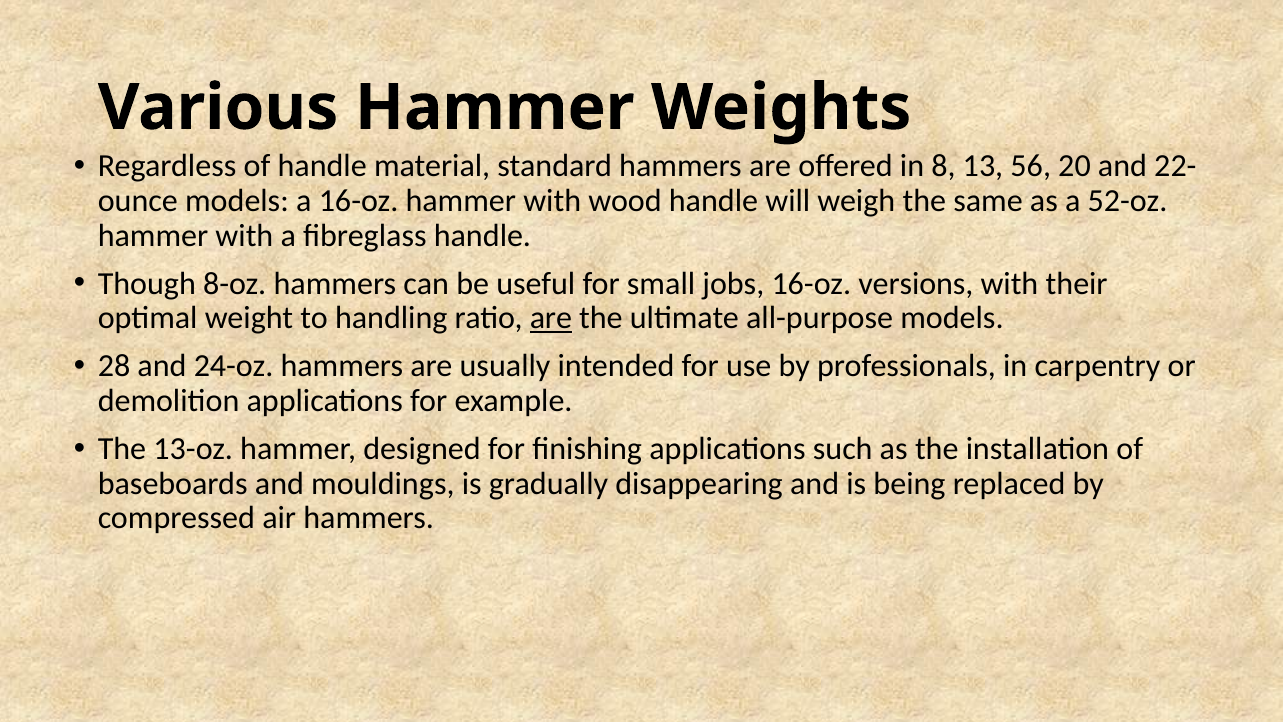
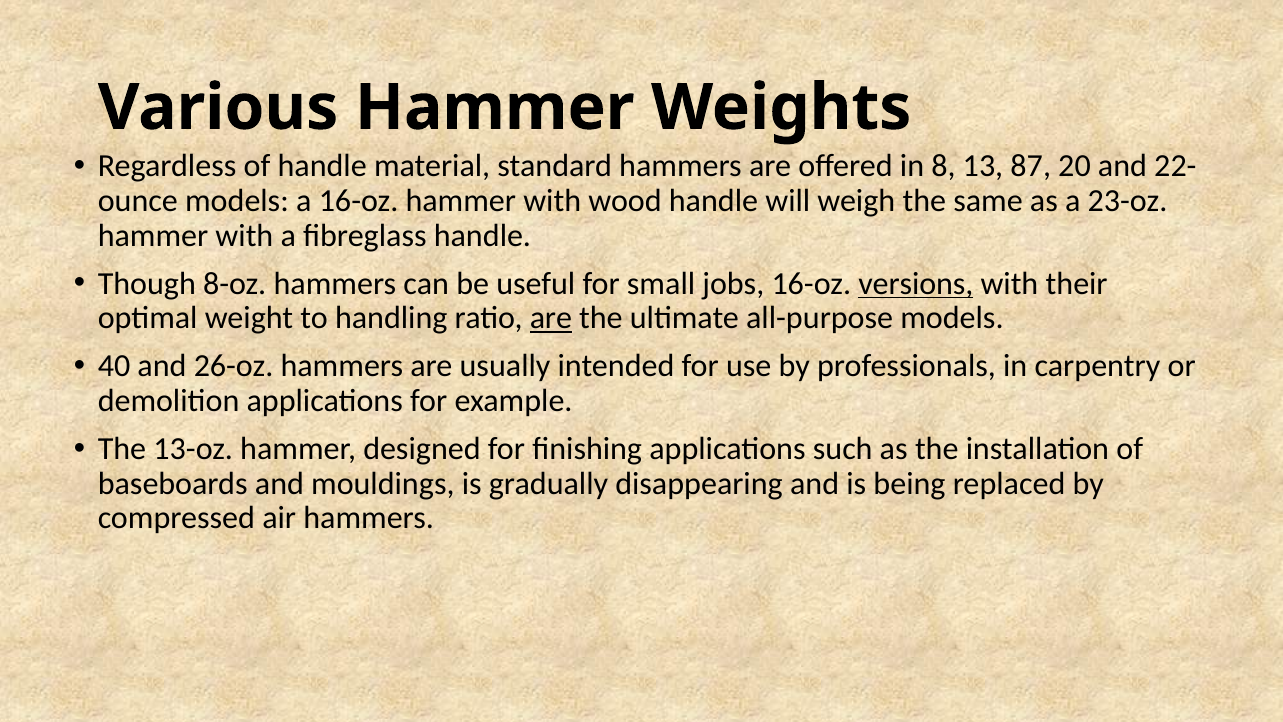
56: 56 -> 87
52-oz: 52-oz -> 23-oz
versions underline: none -> present
28: 28 -> 40
24-oz: 24-oz -> 26-oz
